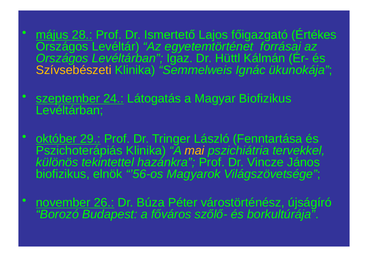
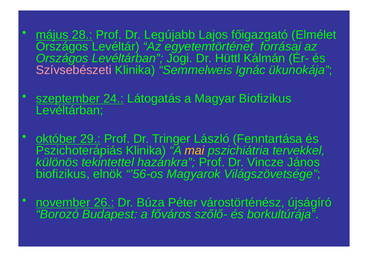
Ismertető: Ismertető -> Legújabb
Értékes: Értékes -> Elmélet
Igaz: Igaz -> Jogi
Szívsebészeti colour: yellow -> pink
